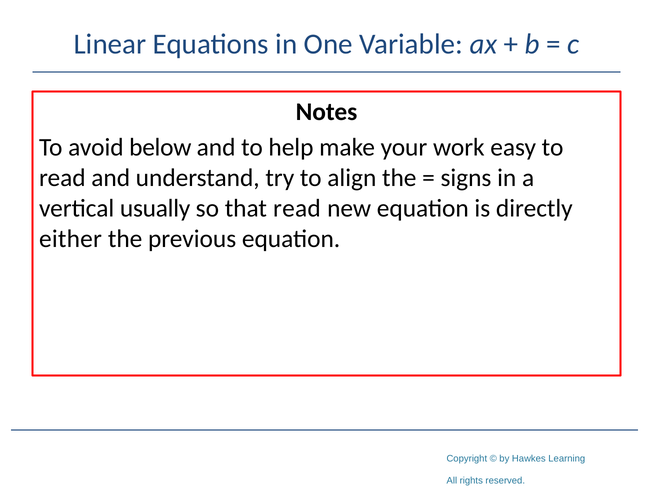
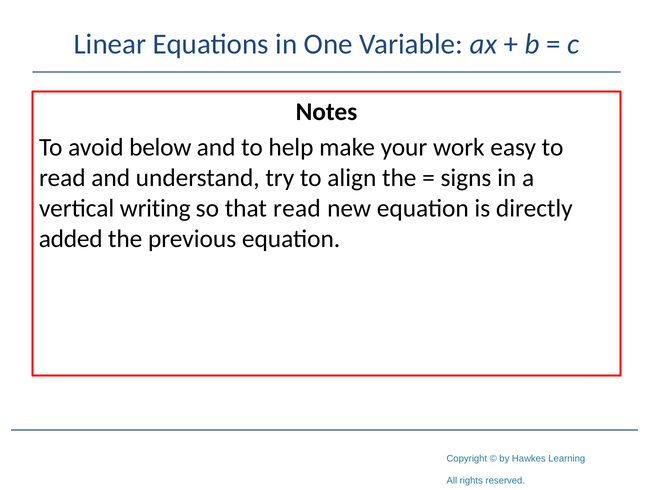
usually: usually -> writing
either: either -> added
